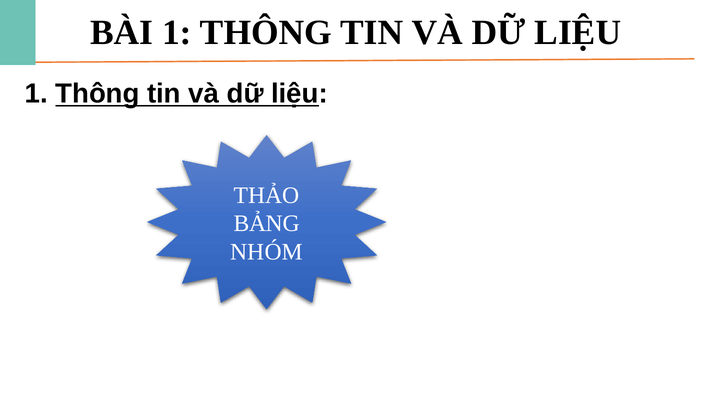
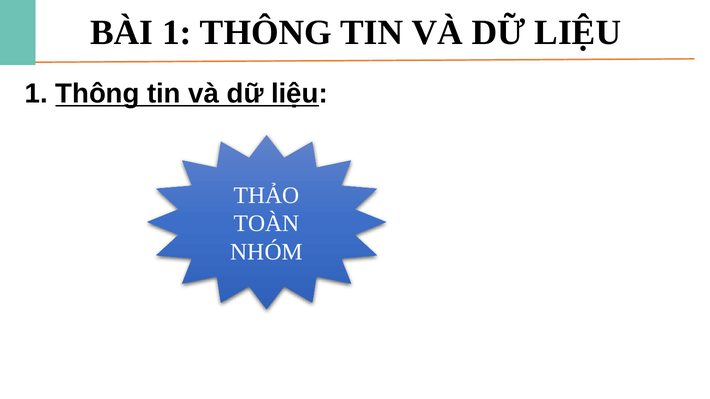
BẢNG: BẢNG -> TOÀN
